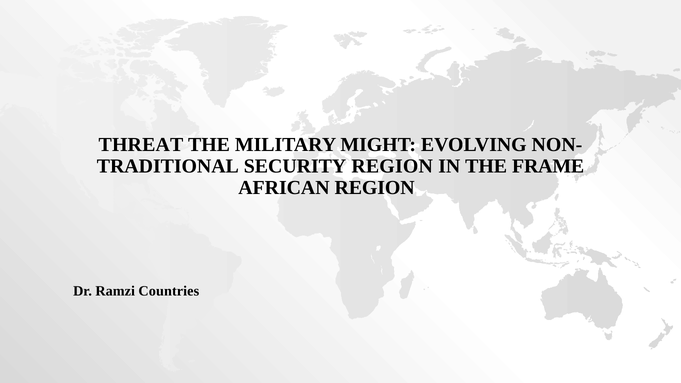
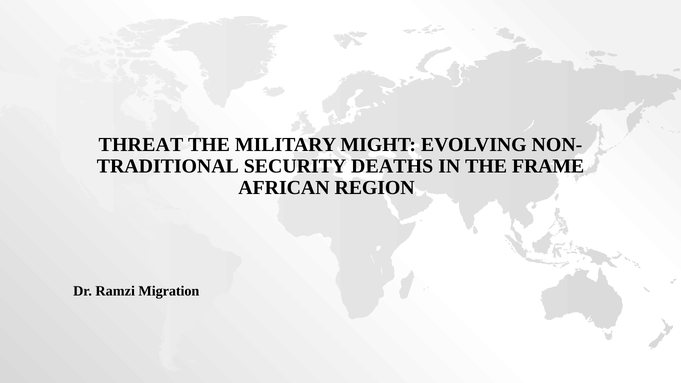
SECURITY REGION: REGION -> DEATHS
Countries: Countries -> Migration
